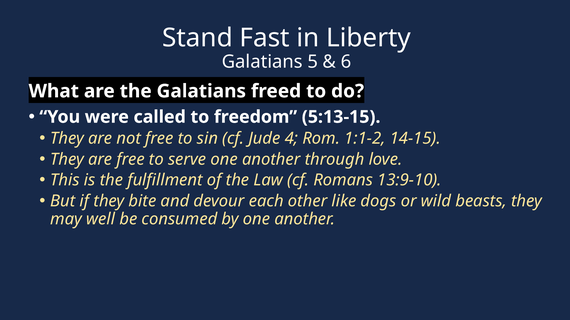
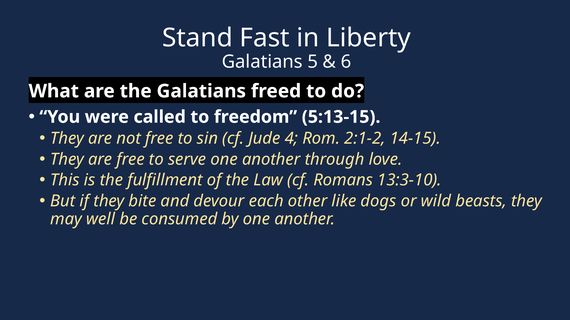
1:1-2: 1:1-2 -> 2:1-2
13:9-10: 13:9-10 -> 13:3-10
